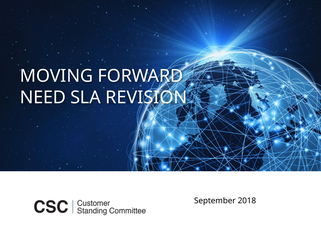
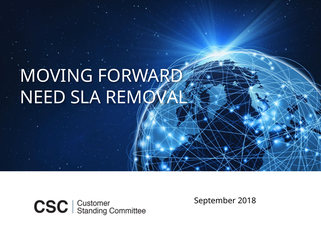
REVISION: REVISION -> REMOVAL
